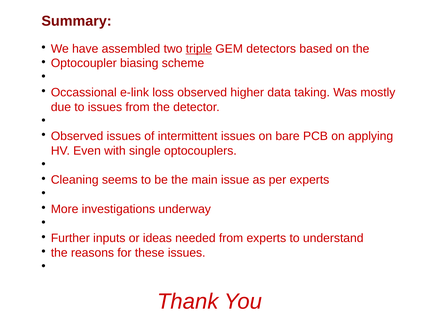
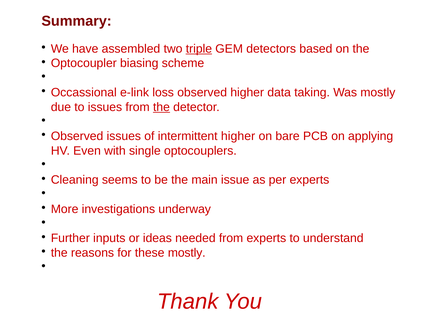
the at (161, 107) underline: none -> present
intermittent issues: issues -> higher
these issues: issues -> mostly
